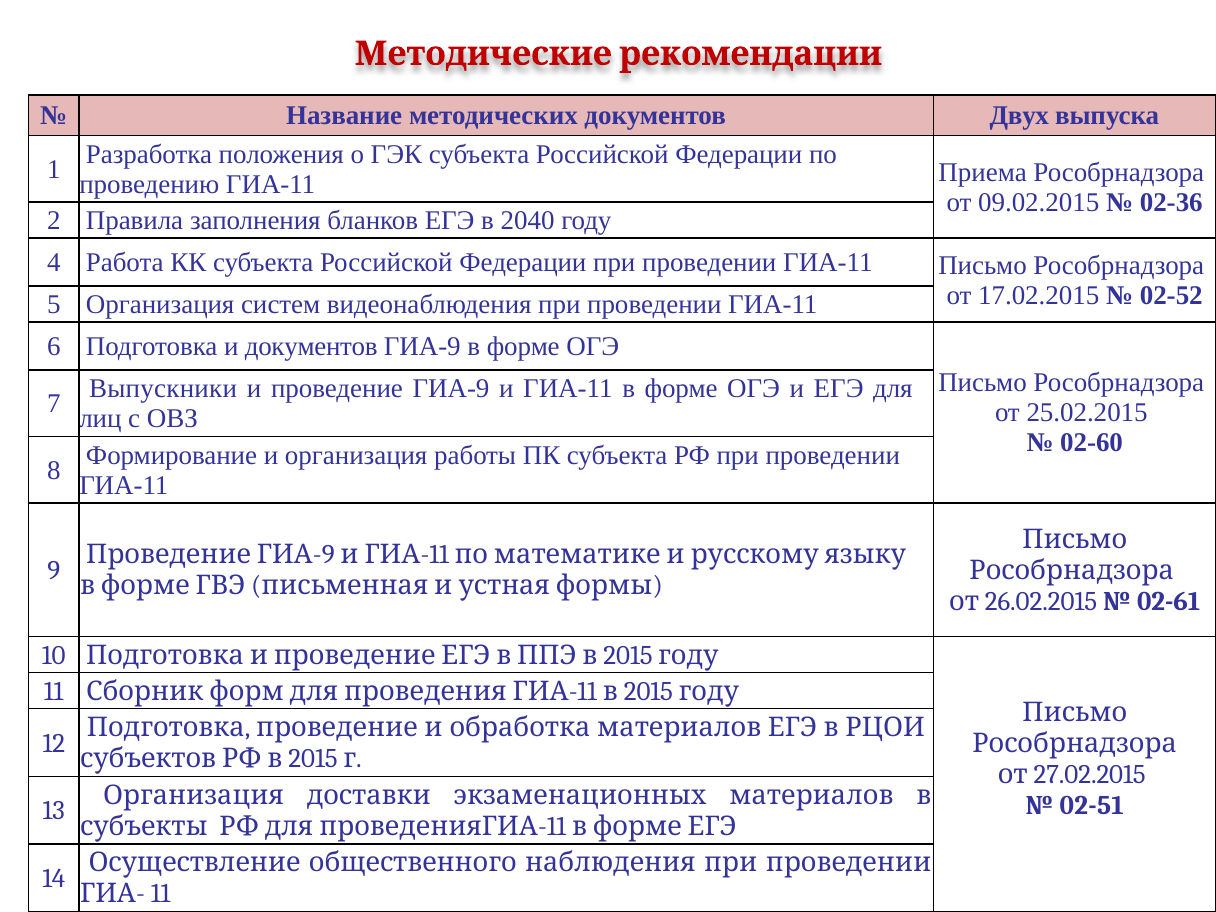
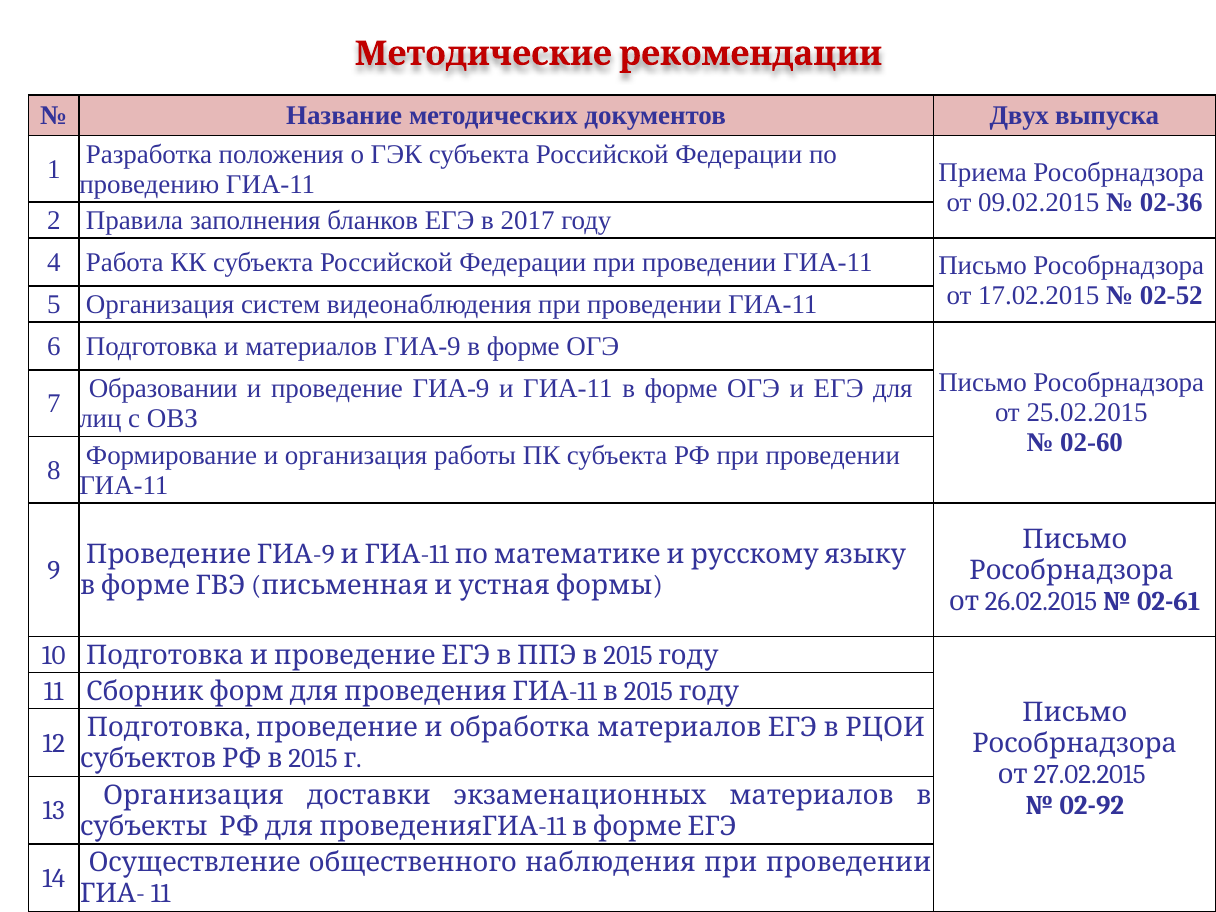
2040: 2040 -> 2017
и документов: документов -> материалов
Выпускники: Выпускники -> Образовании
02-51: 02-51 -> 02-92
